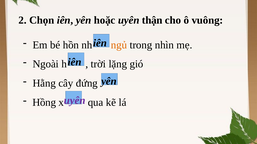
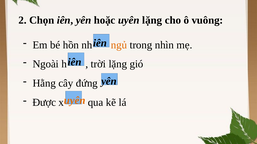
uyên thận: thận -> lặng
uyên at (75, 101) colour: purple -> orange
Hồng: Hồng -> Được
